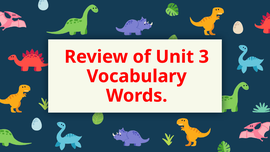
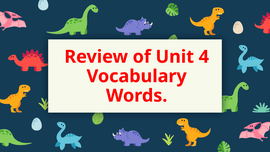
3: 3 -> 4
